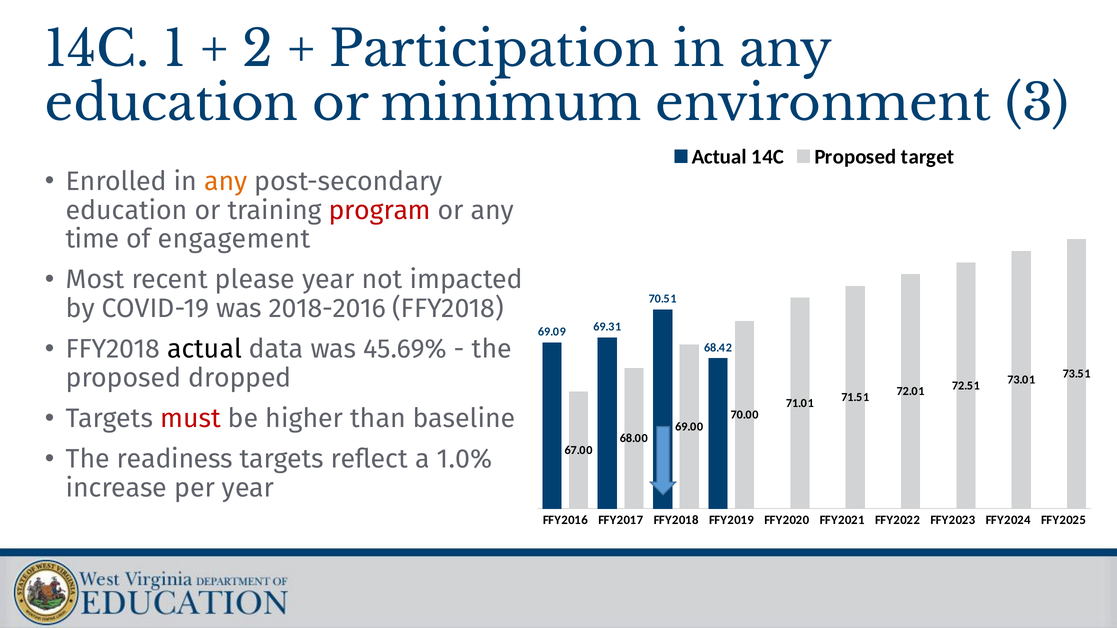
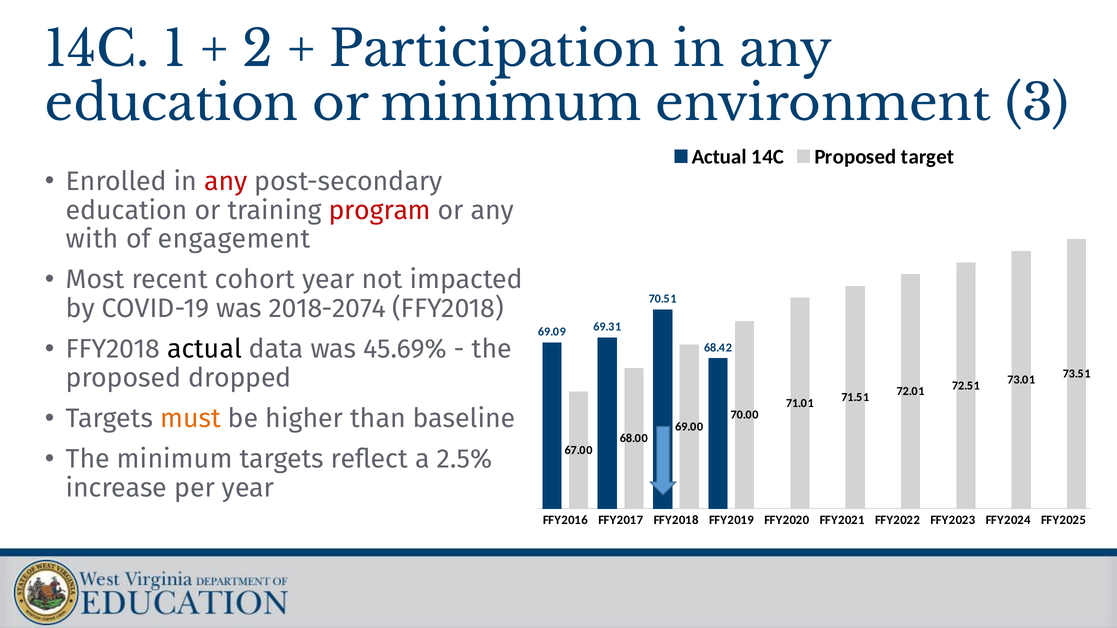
any at (226, 181) colour: orange -> red
time: time -> with
please: please -> cohort
2018-2016: 2018-2016 -> 2018-2074
must colour: red -> orange
The readiness: readiness -> minimum
1.0%: 1.0% -> 2.5%
